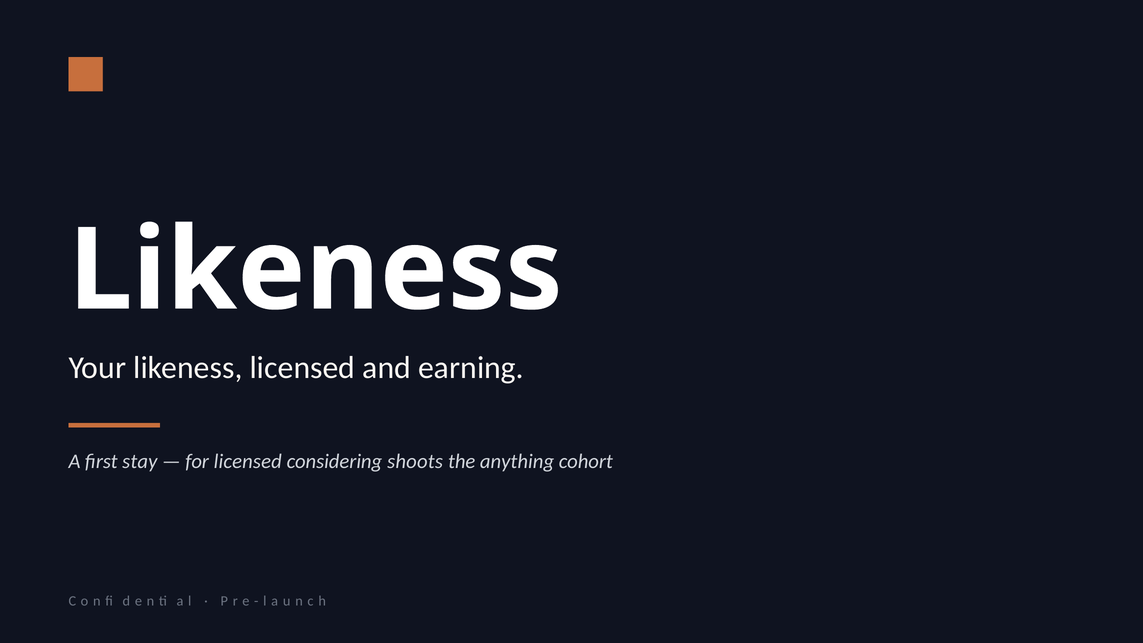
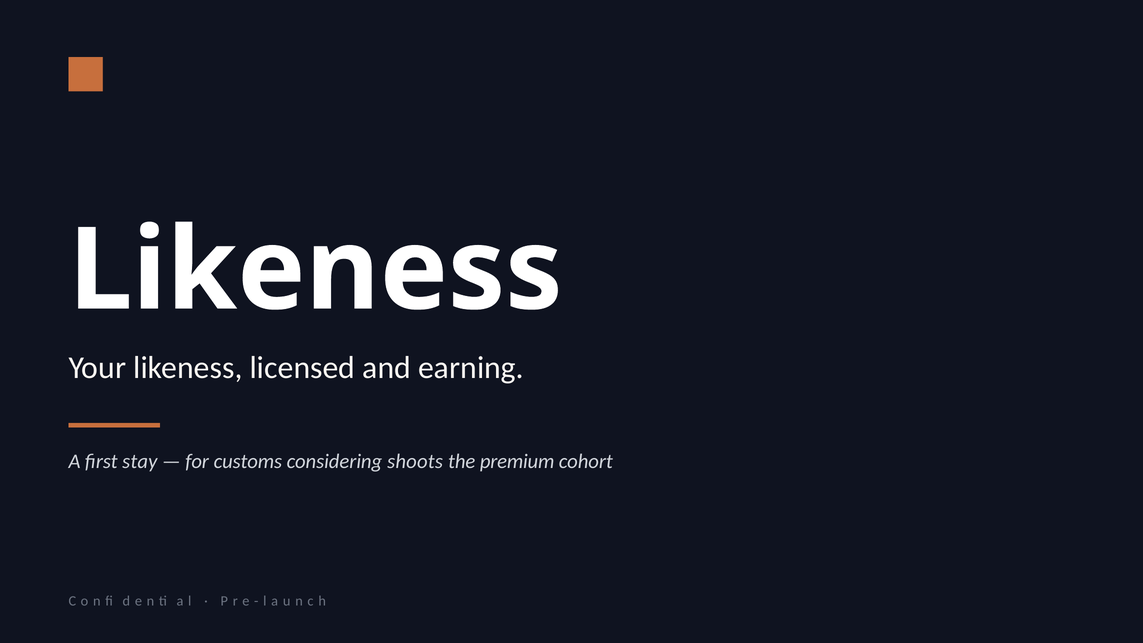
for licensed: licensed -> customs
anything: anything -> premium
